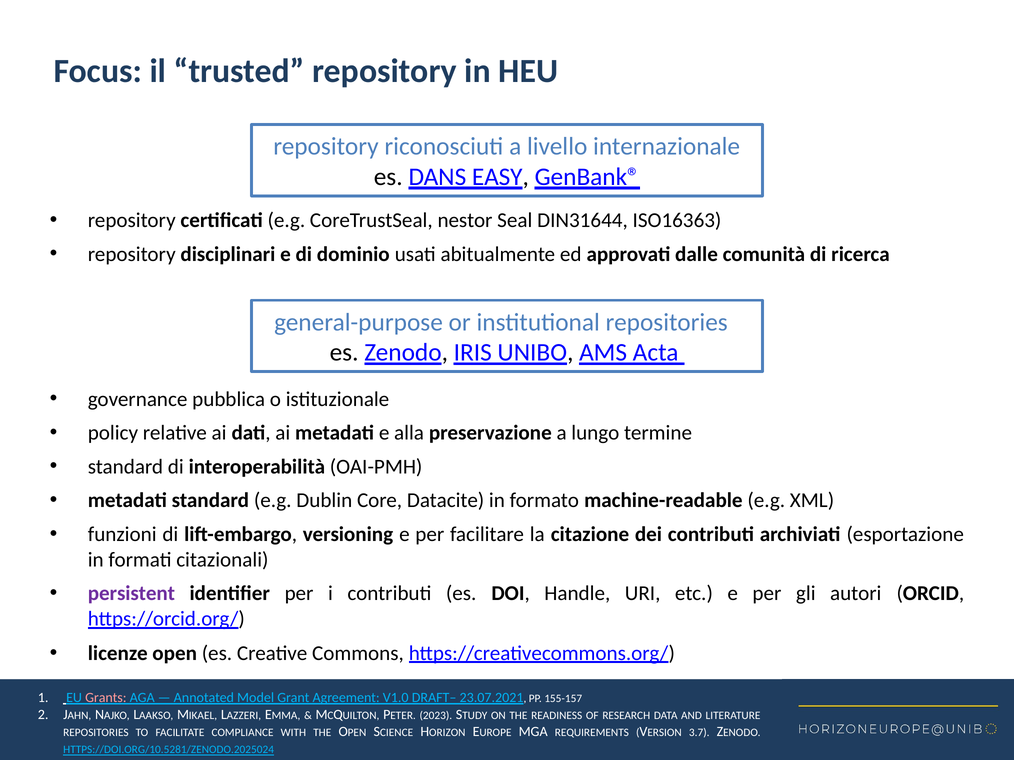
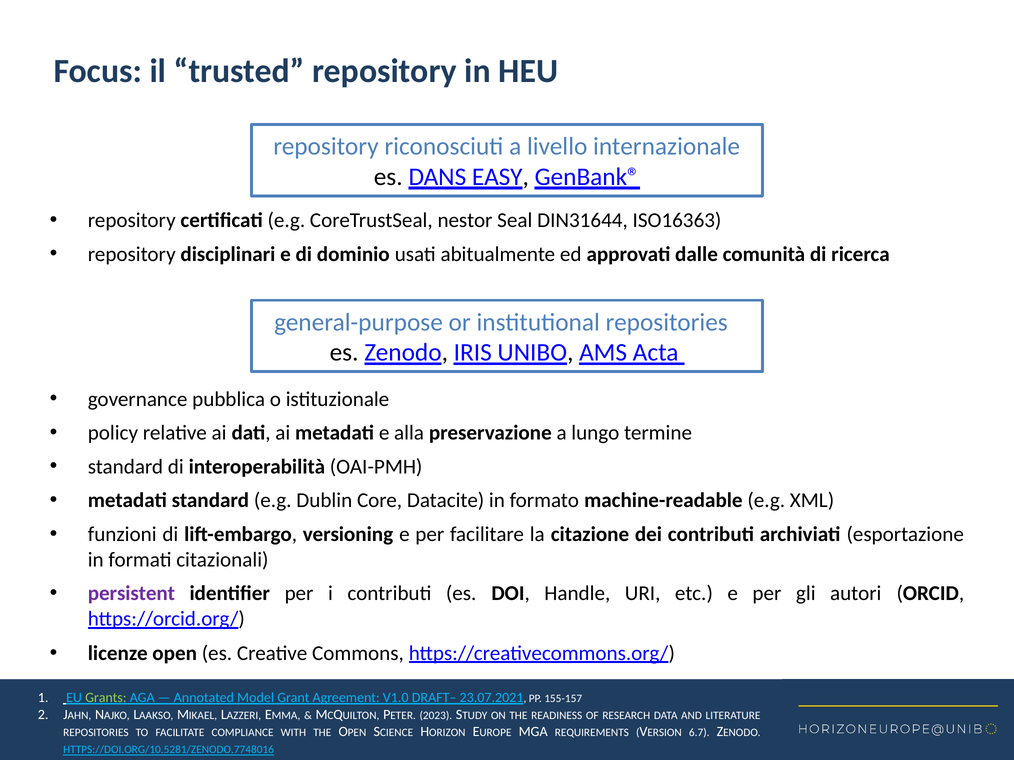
Grants colour: pink -> light green
3.7: 3.7 -> 6.7
HTTPS://DOI.ORG/10.5281/ZENODO.2025024: HTTPS://DOI.ORG/10.5281/ZENODO.2025024 -> HTTPS://DOI.ORG/10.5281/ZENODO.7748016
